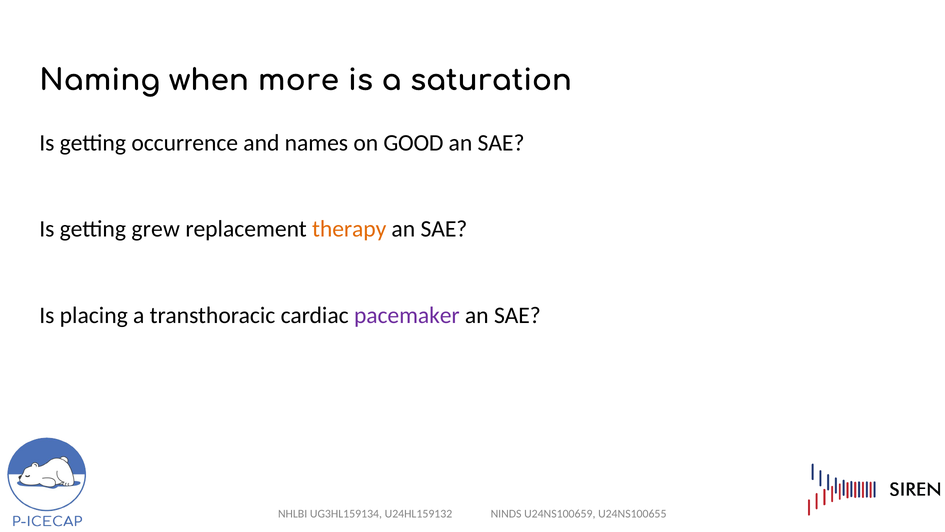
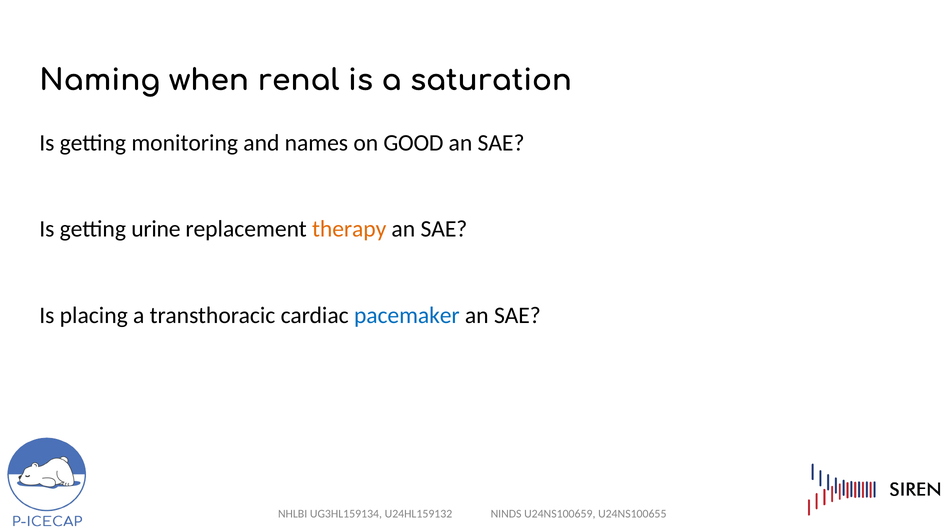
more: more -> renal
occurrence: occurrence -> monitoring
grew: grew -> urine
pacemaker colour: purple -> blue
